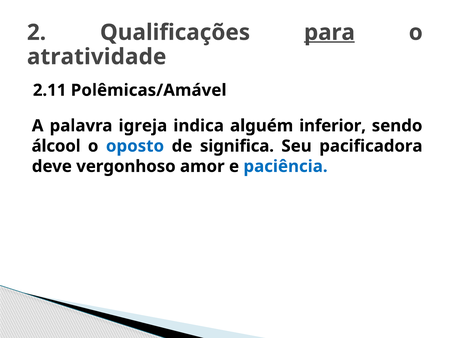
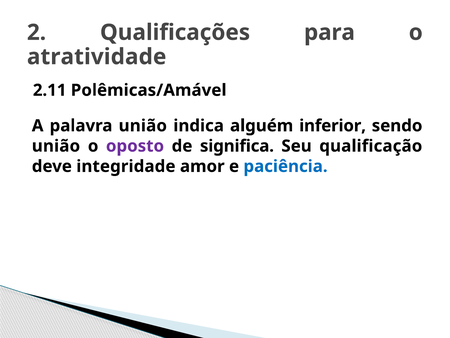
para underline: present -> none
palavra igreja: igreja -> união
álcool at (56, 146): álcool -> união
oposto colour: blue -> purple
pacificadora: pacificadora -> qualificação
vergonhoso: vergonhoso -> integridade
